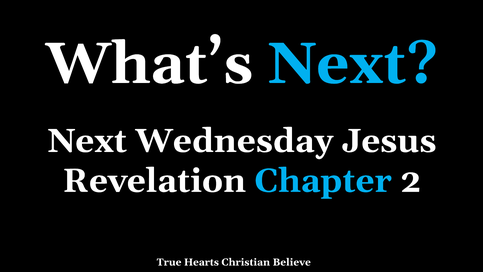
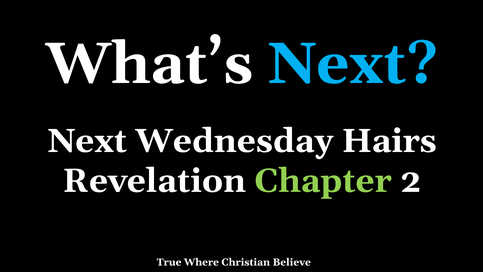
Jesus: Jesus -> Hairs
Chapter colour: light blue -> light green
Hearts: Hearts -> Where
